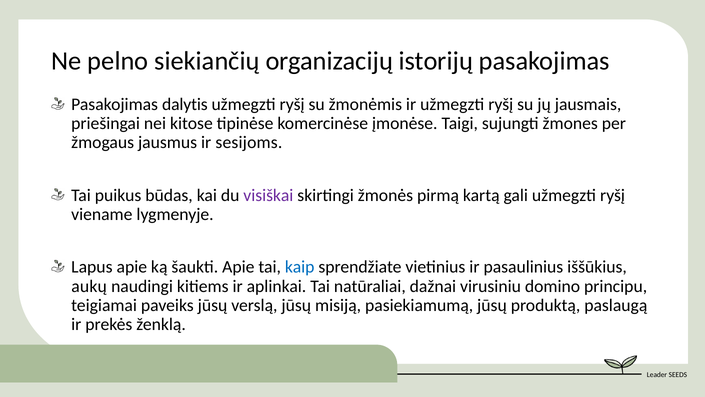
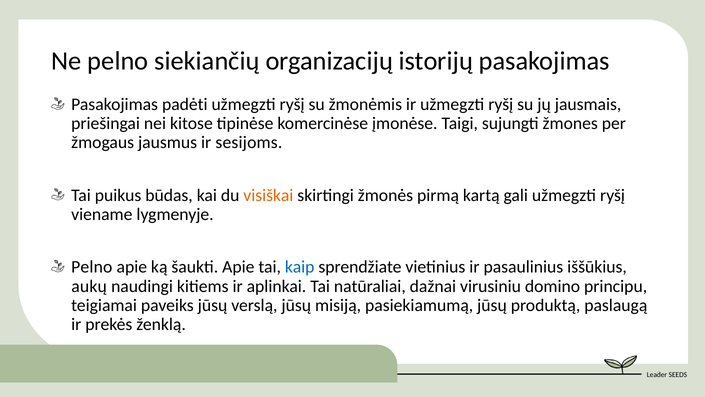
dalytis: dalytis -> padėti
visiškai colour: purple -> orange
Lapus at (92, 267): Lapus -> Pelno
